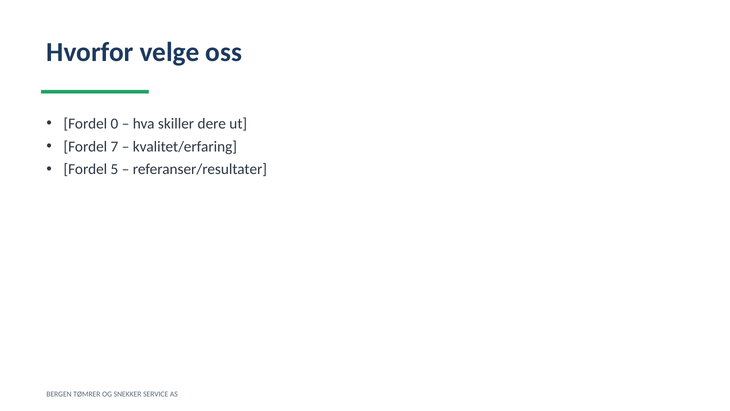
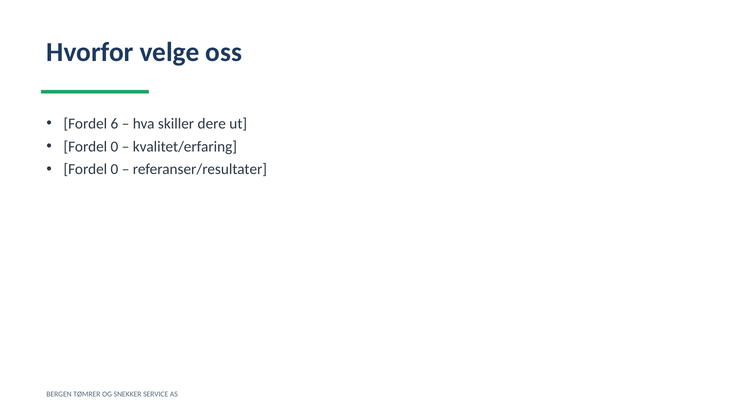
0: 0 -> 6
7 at (114, 146): 7 -> 0
5 at (114, 169): 5 -> 0
